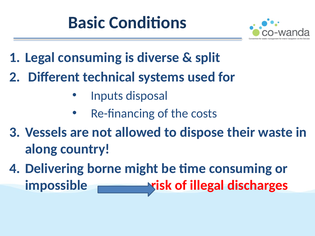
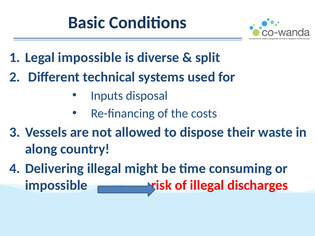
Legal consuming: consuming -> impossible
Delivering borne: borne -> illegal
